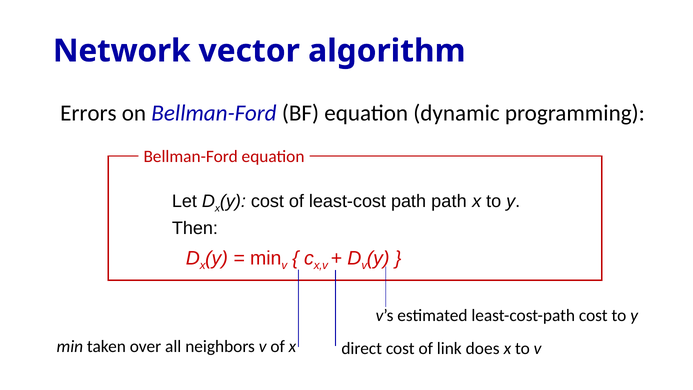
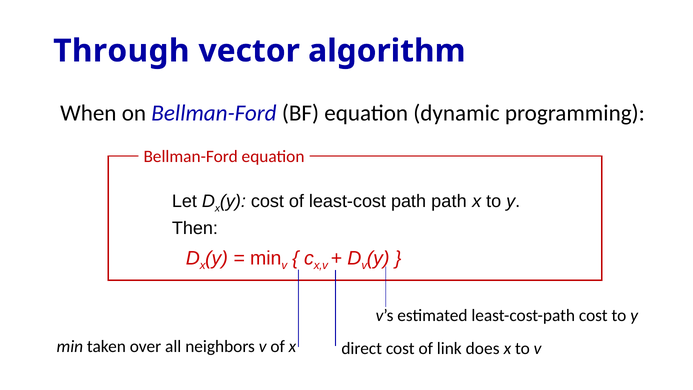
Network: Network -> Through
Errors: Errors -> When
